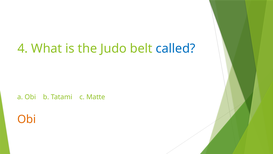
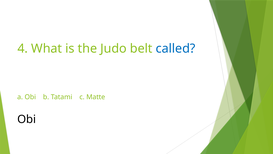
Obi at (27, 119) colour: orange -> black
